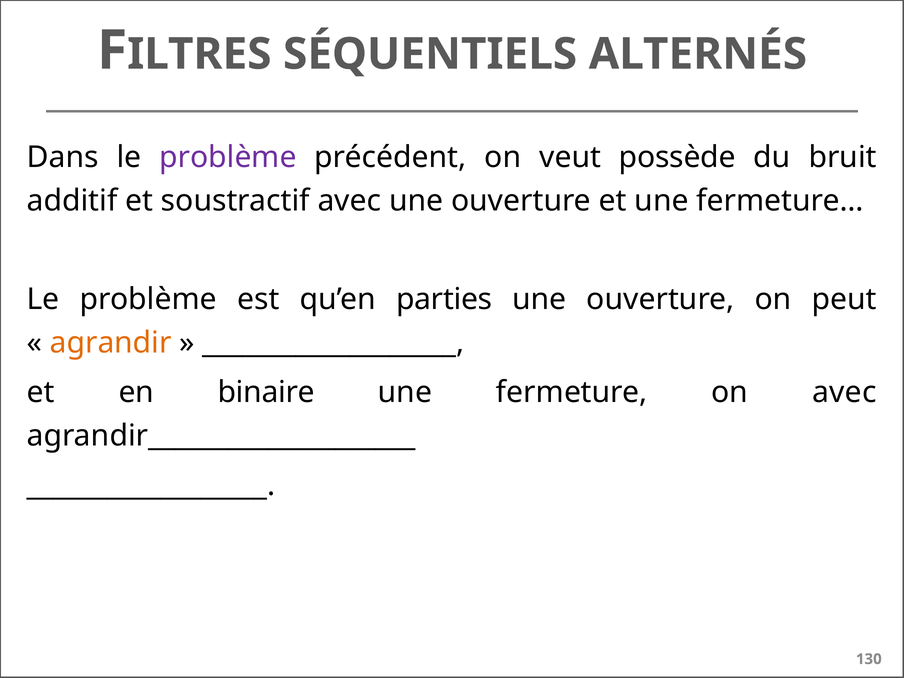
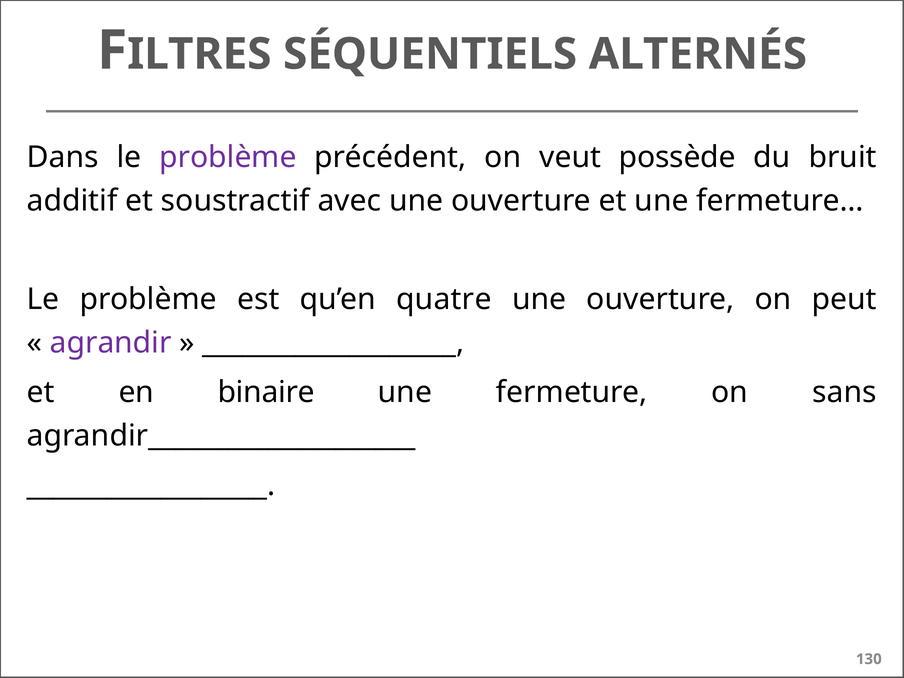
parties: parties -> quatre
agrandir colour: orange -> purple
on avec: avec -> sans
